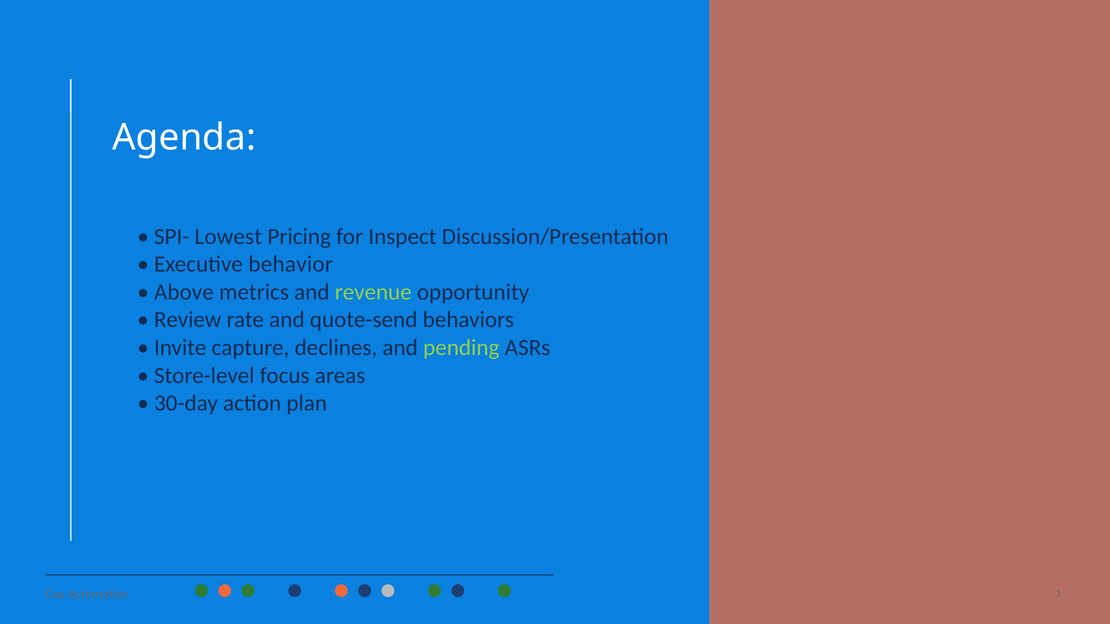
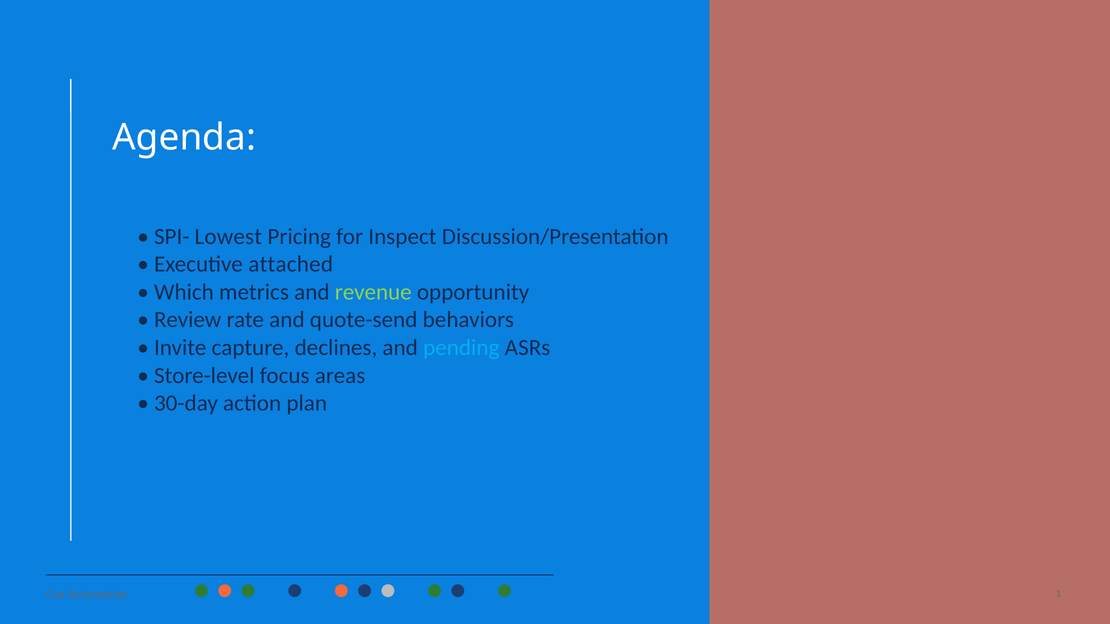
behavior: behavior -> attached
Above: Above -> Which
pending colour: light green -> light blue
